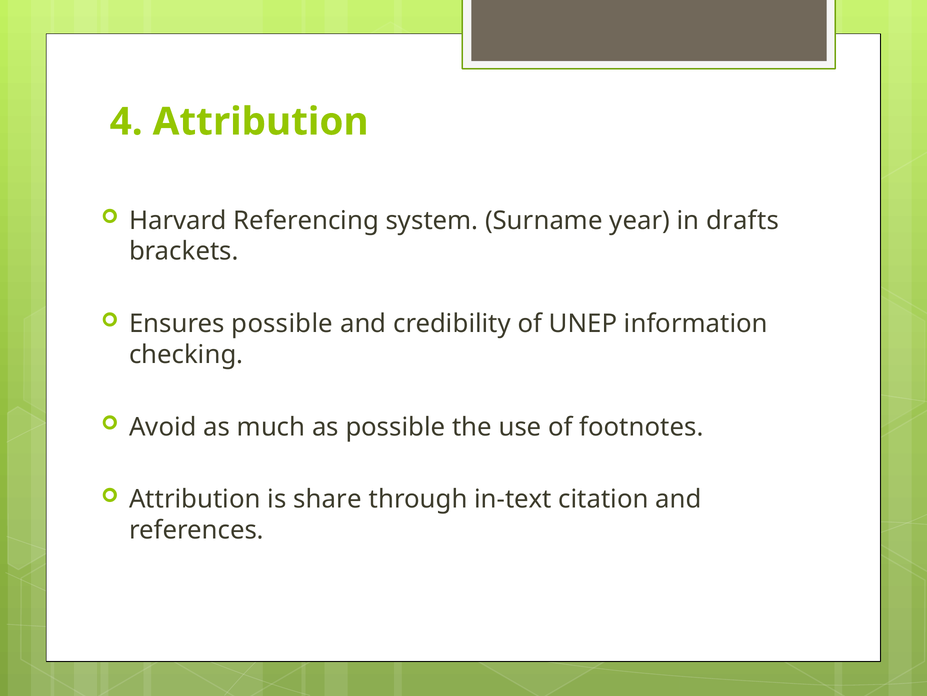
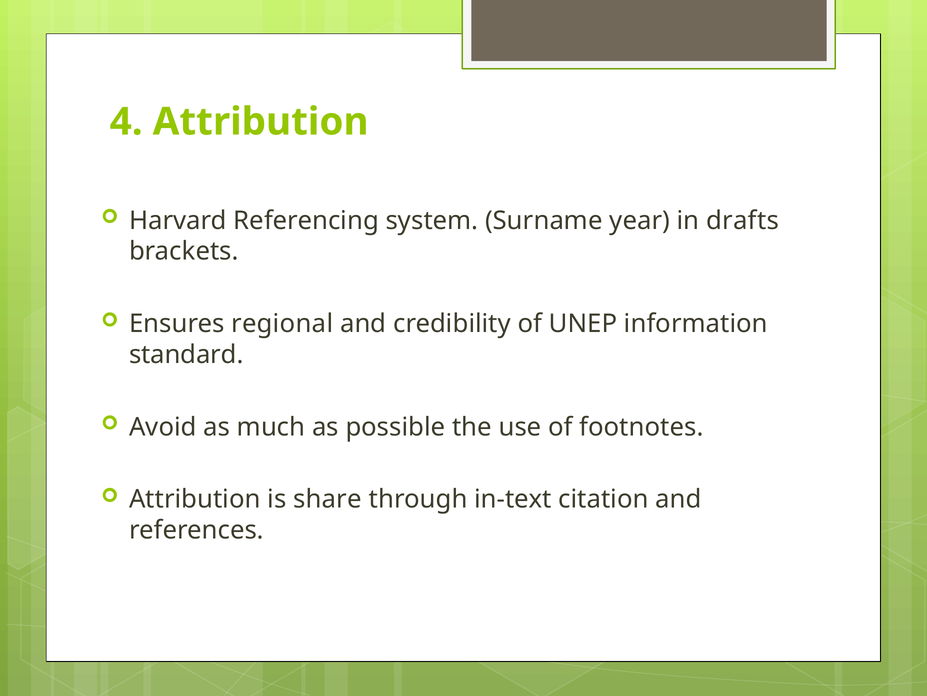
Ensures possible: possible -> regional
checking: checking -> standard
